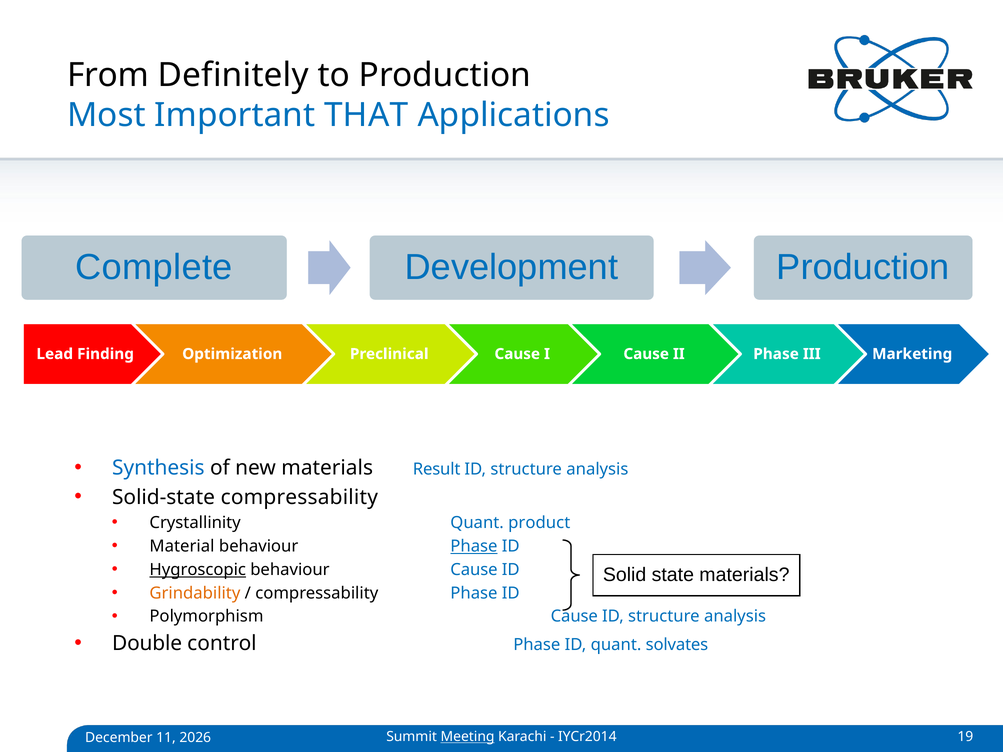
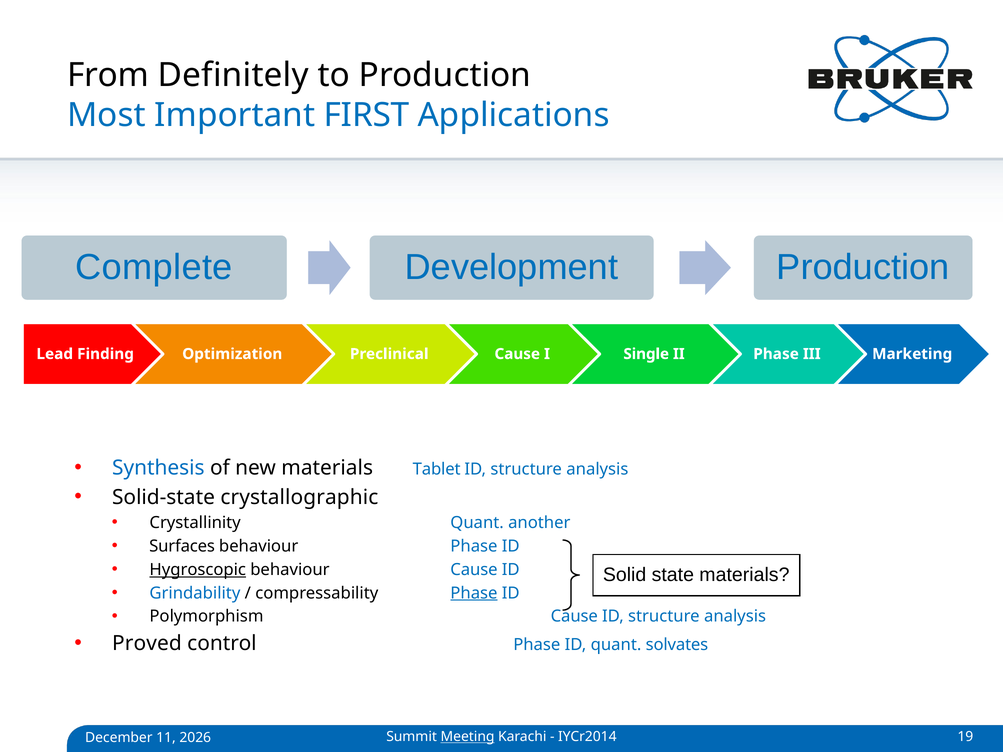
THAT: THAT -> FIRST
Cause at (646, 354): Cause -> Single
Result: Result -> Tablet
Solid-state compressability: compressability -> crystallographic
product: product -> another
Material: Material -> Surfaces
Phase at (474, 546) underline: present -> none
Grindability colour: orange -> blue
Phase at (474, 593) underline: none -> present
Double: Double -> Proved
